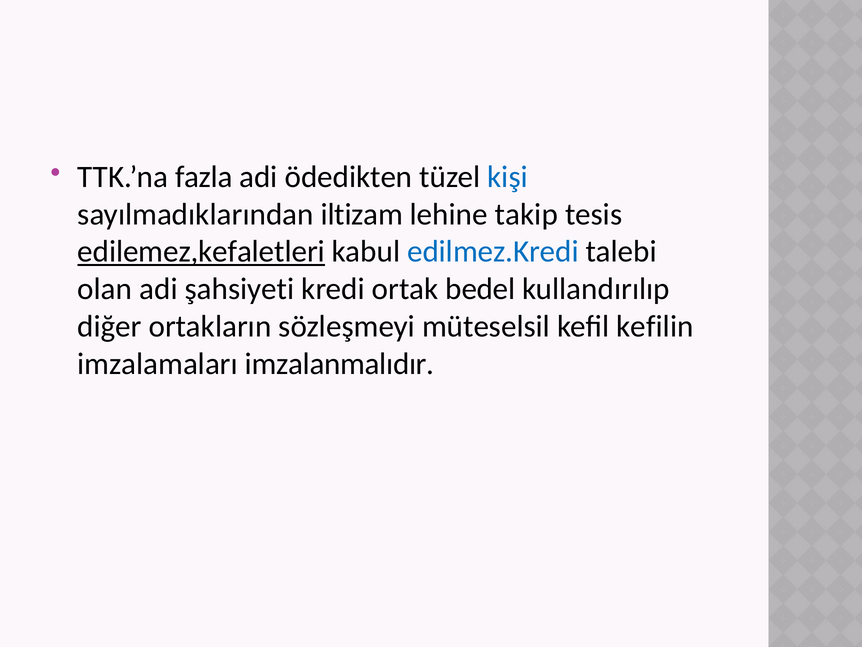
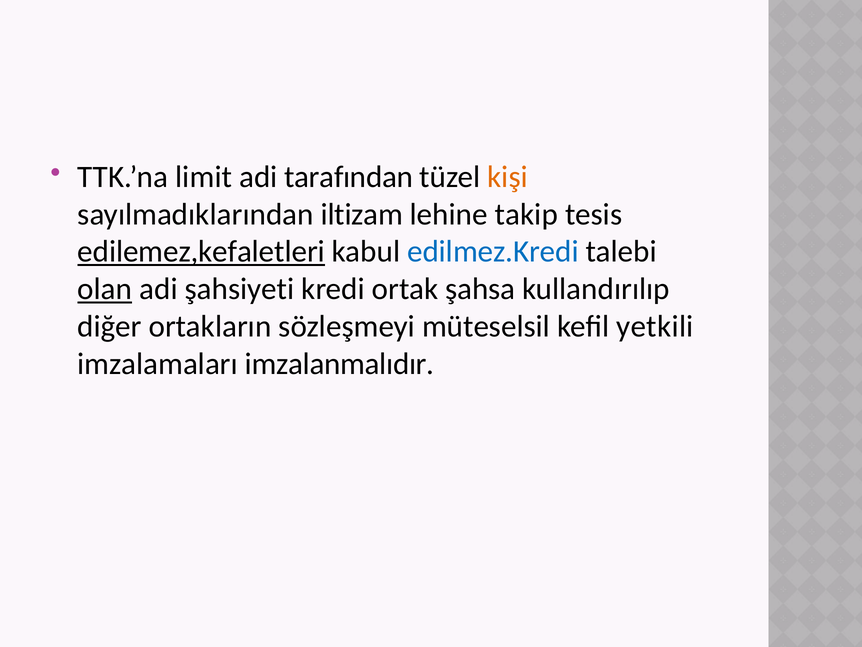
fazla: fazla -> limit
ödedikten: ödedikten -> tarafından
kişi colour: blue -> orange
olan underline: none -> present
bedel: bedel -> şahsa
kefilin: kefilin -> yetkili
